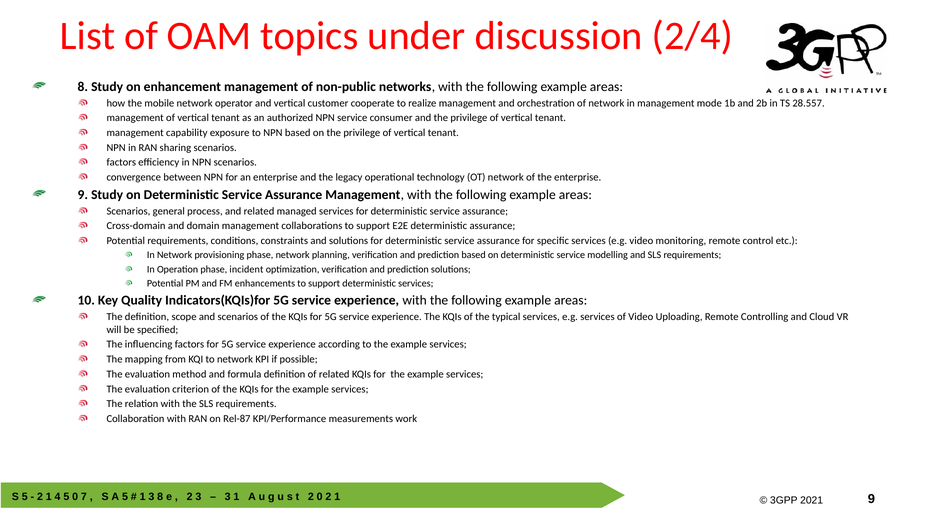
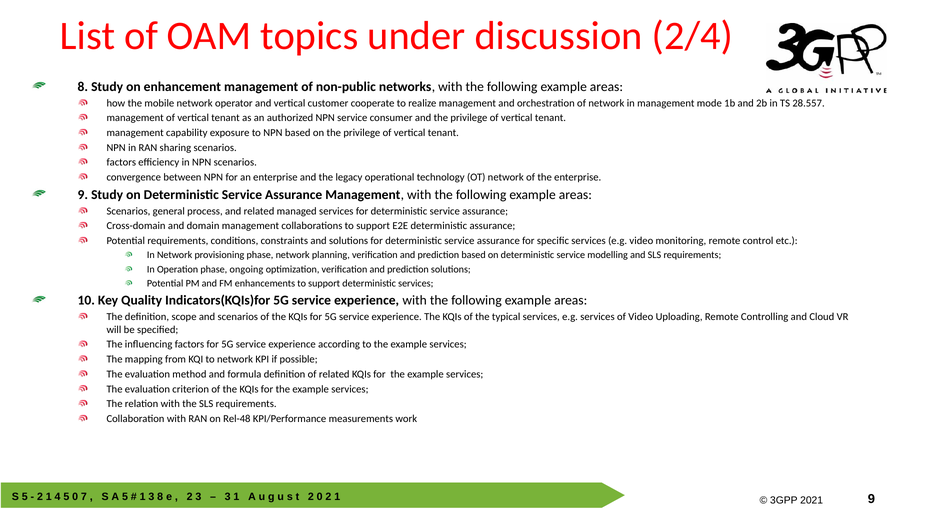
incident: incident -> ongoing
Rel-87: Rel-87 -> Rel-48
